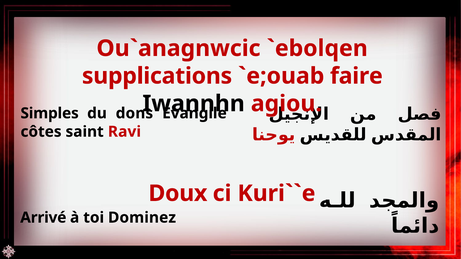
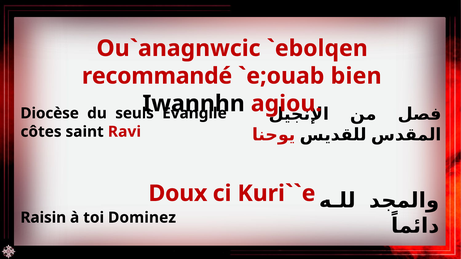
supplications: supplications -> recommandé
faire: faire -> bien
Simples: Simples -> Diocèse
dons: dons -> seuls
Arrivé: Arrivé -> Raisin
